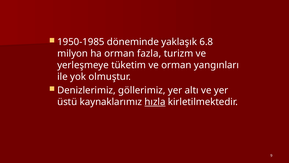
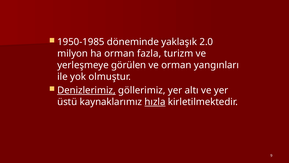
6.8: 6.8 -> 2.0
tüketim: tüketim -> görülen
Denizlerimiz underline: none -> present
